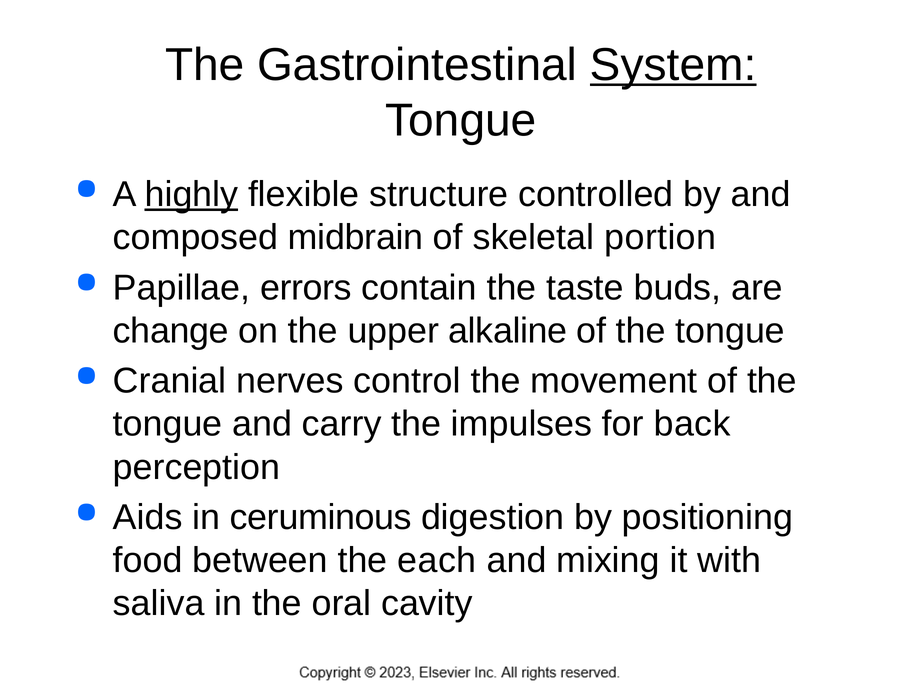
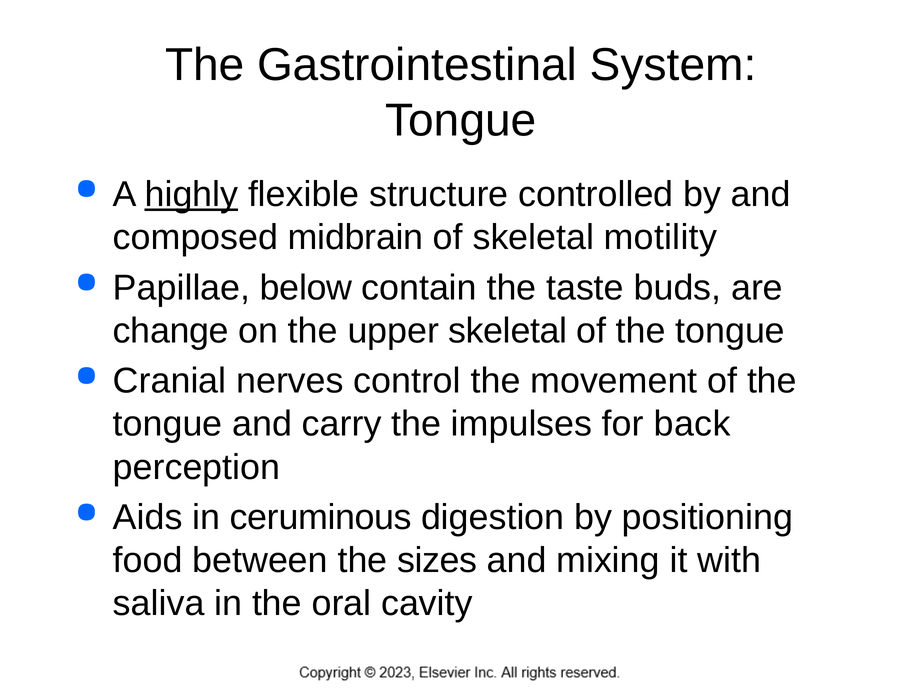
System underline: present -> none
portion: portion -> motility
errors: errors -> below
upper alkaline: alkaline -> skeletal
each: each -> sizes
